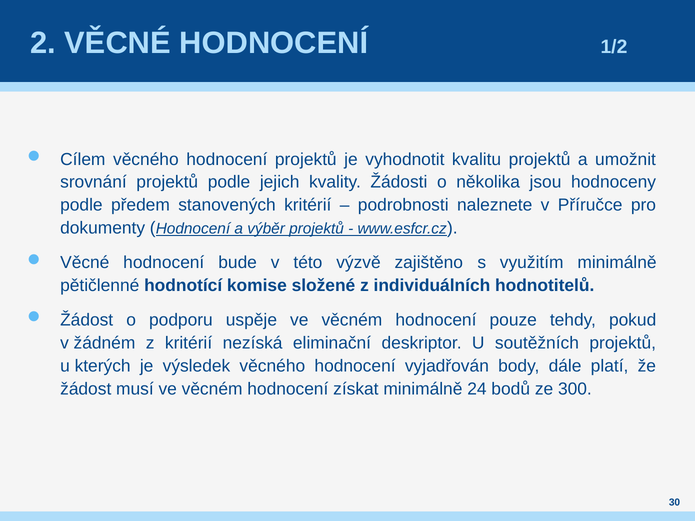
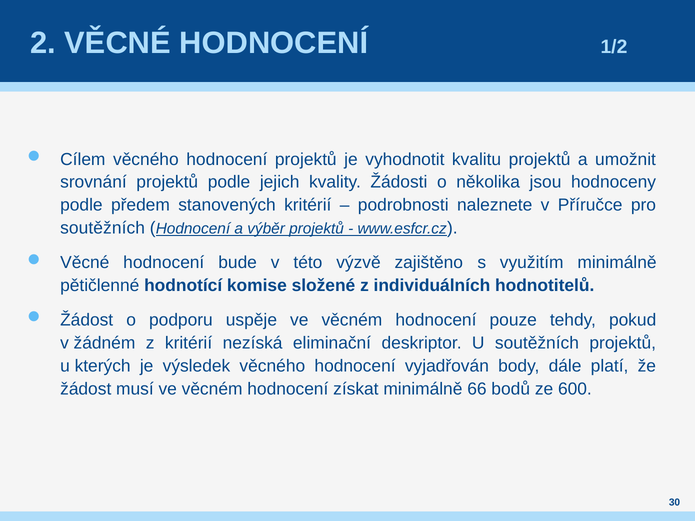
dokumenty at (103, 228): dokumenty -> soutěžních
24: 24 -> 66
300: 300 -> 600
